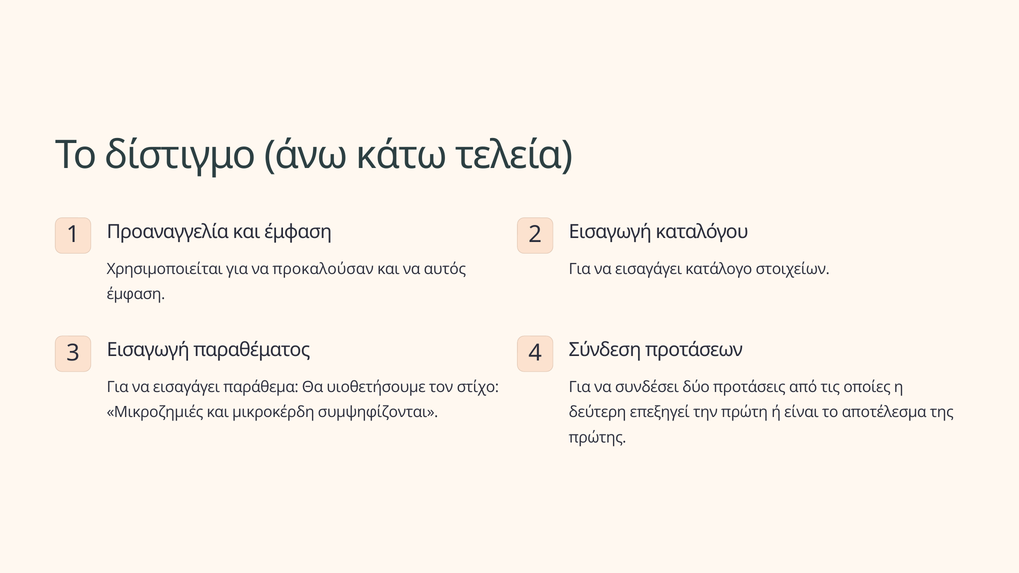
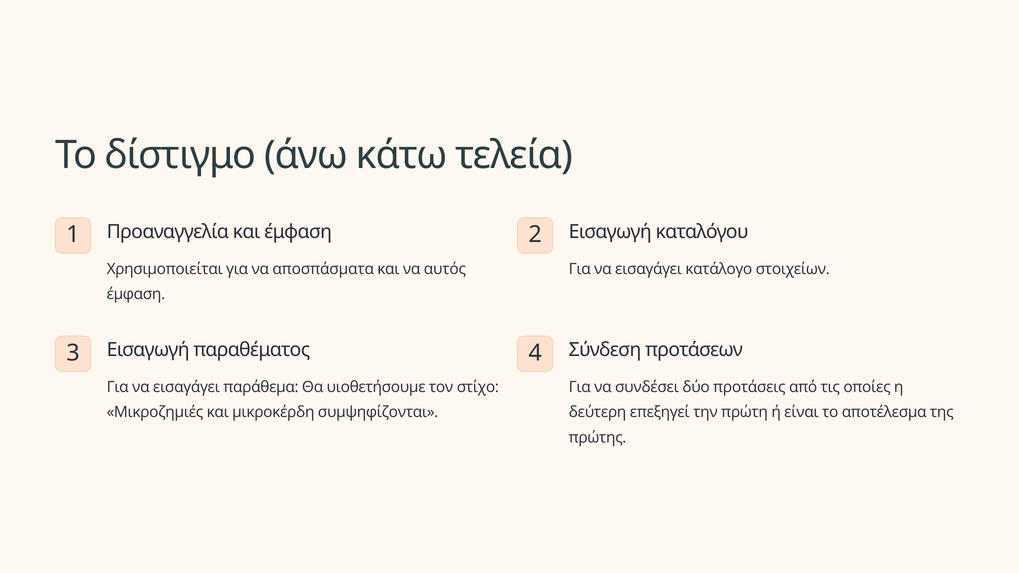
προκαλούσαν: προκαλούσαν -> αποσπάσµατα
